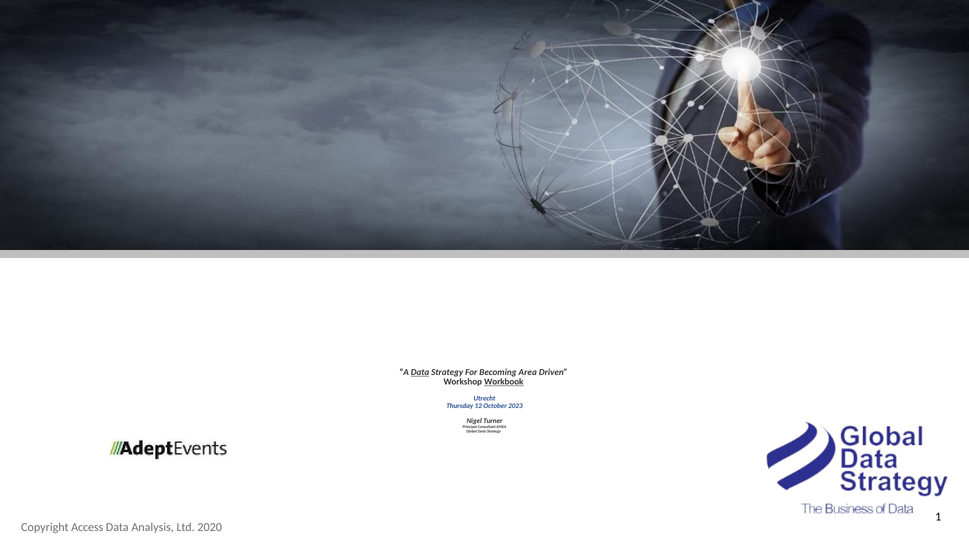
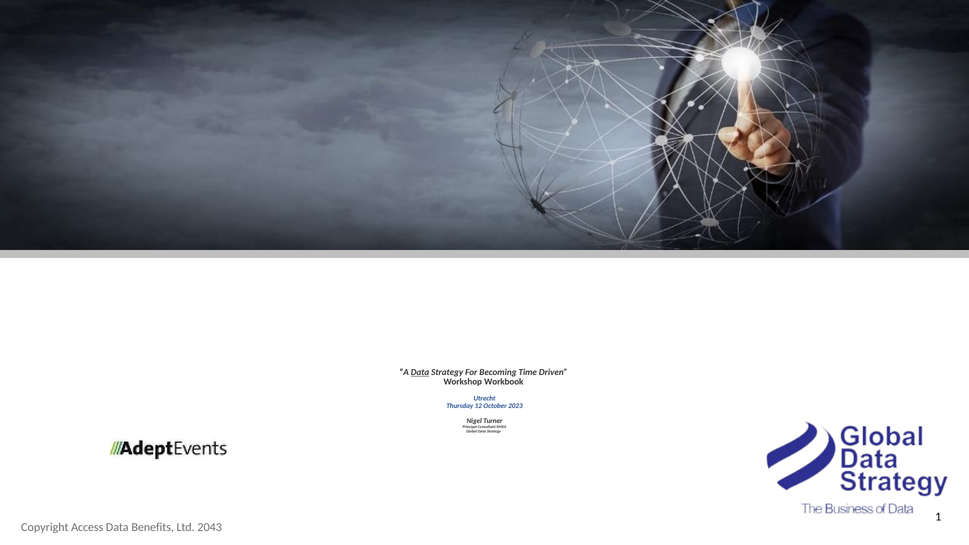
Area: Area -> Time
Workbook underline: present -> none
Analysis: Analysis -> Benefits
2020: 2020 -> 2043
